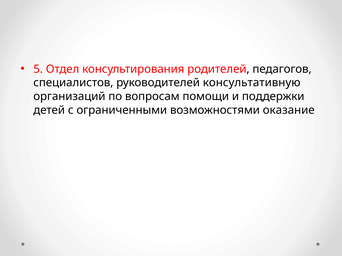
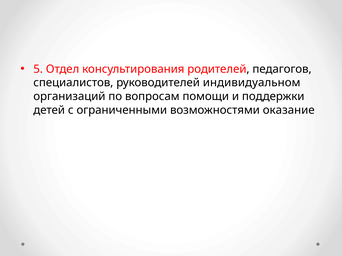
консультативную: консультативную -> индивидуальном
